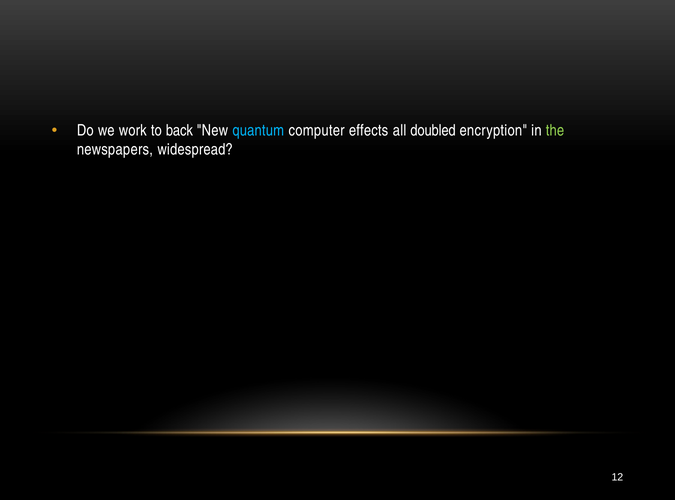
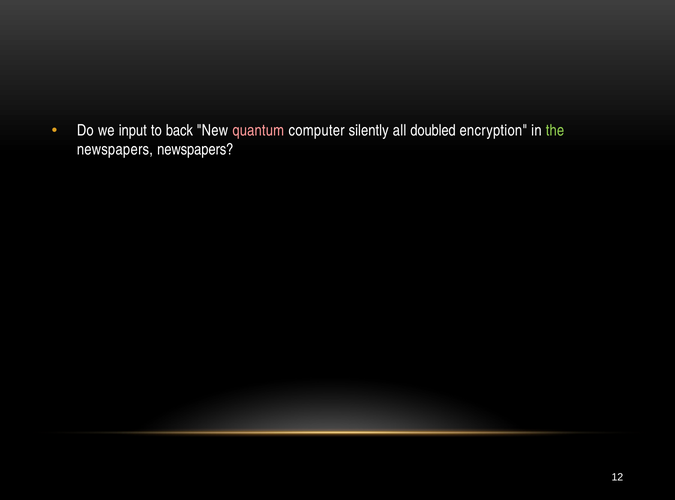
work: work -> input
quantum colour: light blue -> pink
effects: effects -> silently
newspapers widespread: widespread -> newspapers
